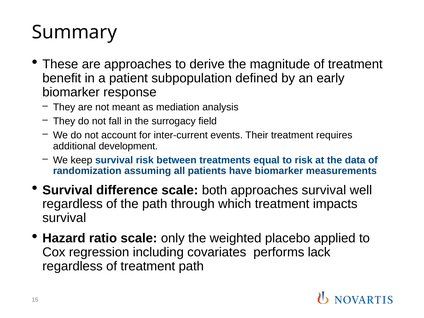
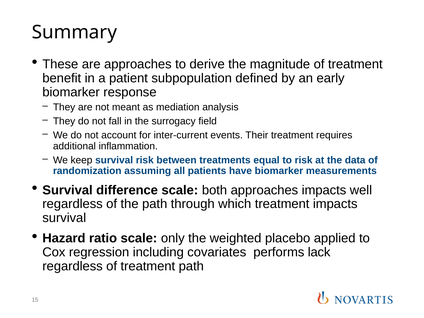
development: development -> inflammation
approaches survival: survival -> impacts
